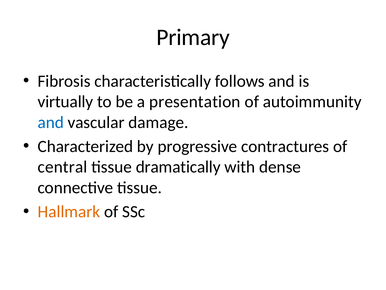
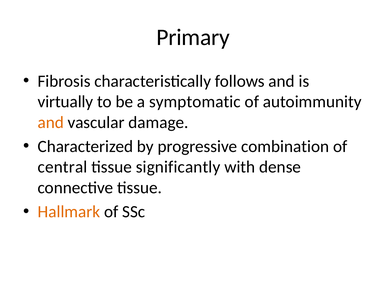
presentation: presentation -> symptomatic
and at (51, 122) colour: blue -> orange
contractures: contractures -> combination
dramatically: dramatically -> significantly
